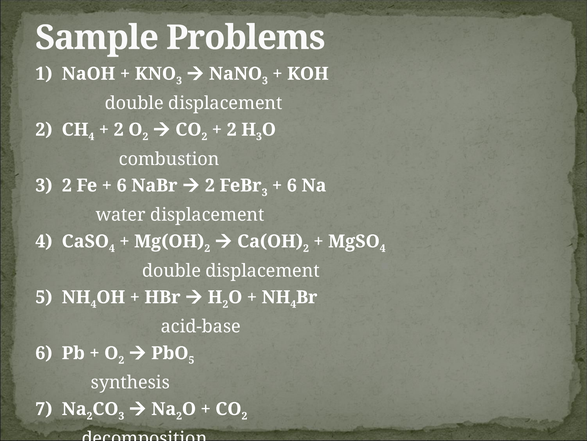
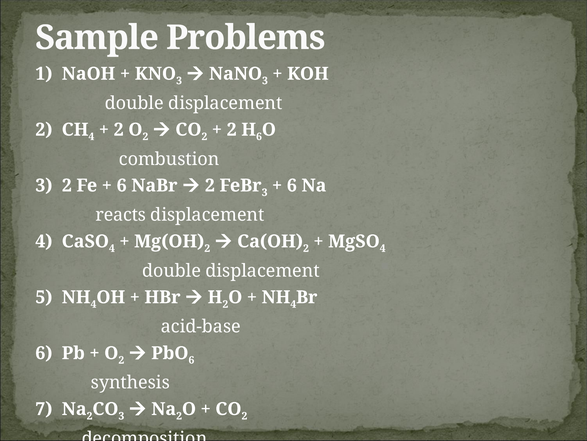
3 at (259, 136): 3 -> 6
water: water -> reacts
5 at (191, 360): 5 -> 6
